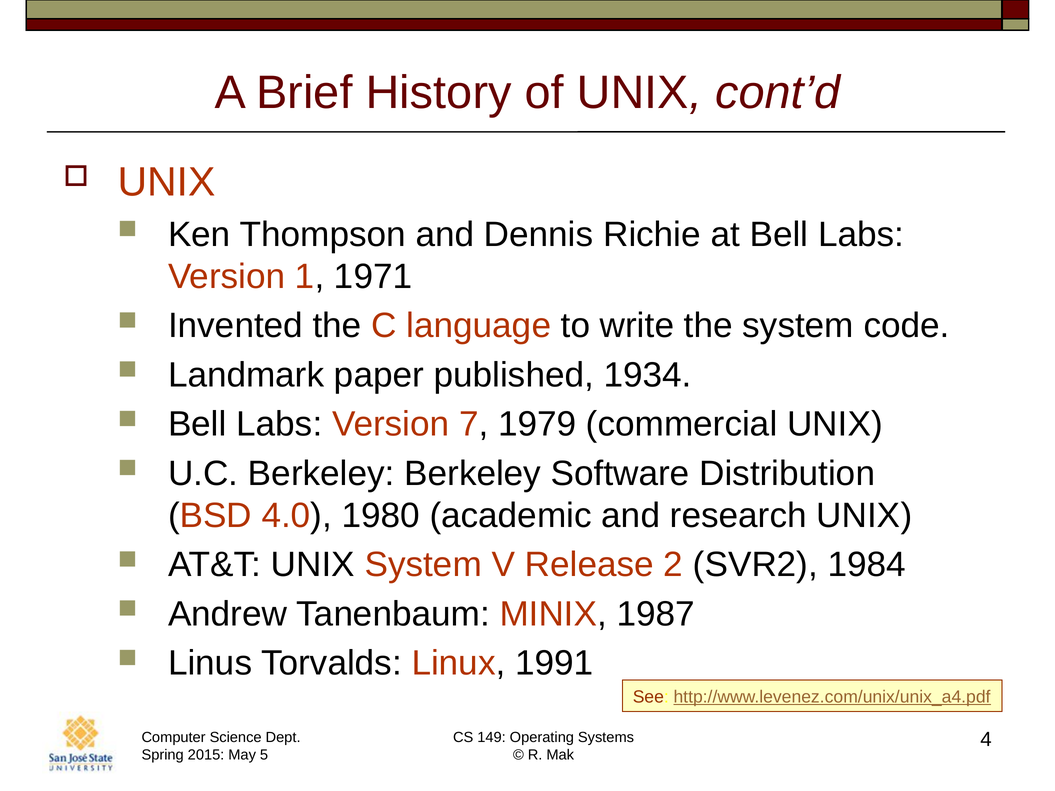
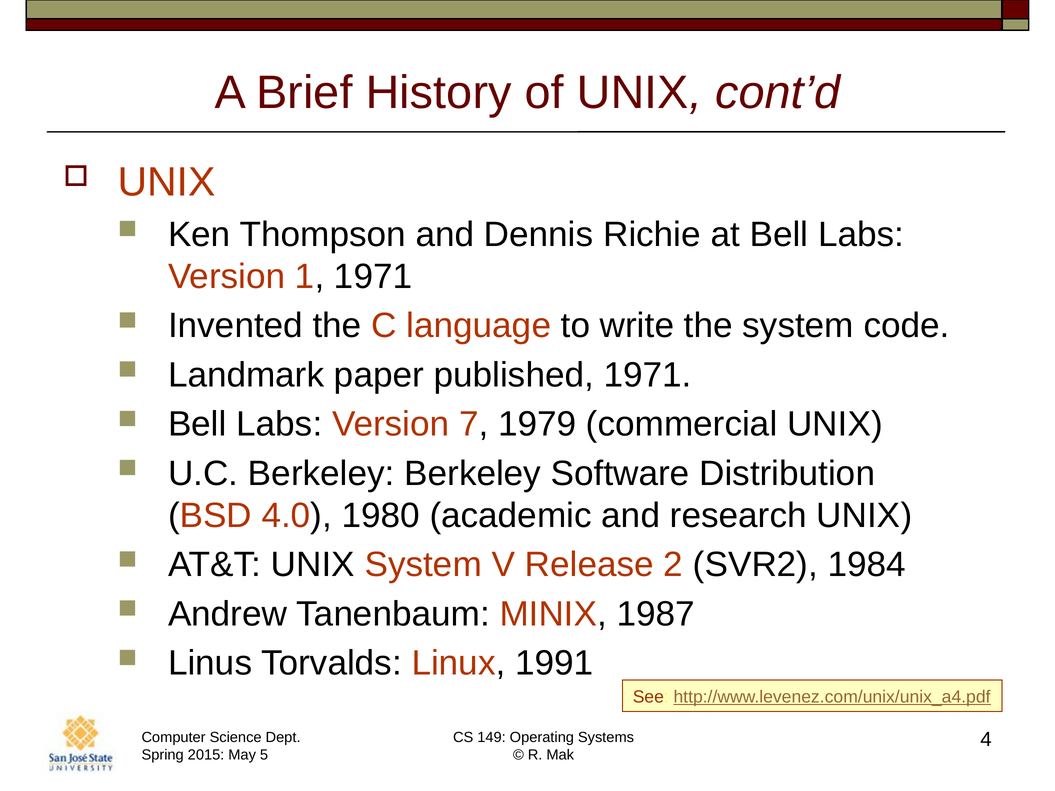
published 1934: 1934 -> 1971
